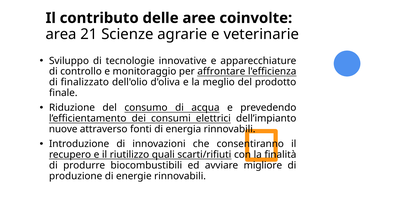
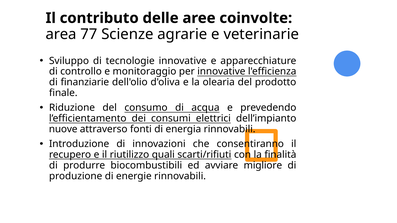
21: 21 -> 77
per affrontare: affrontare -> innovative
finalizzato: finalizzato -> finanziarie
meglio: meglio -> olearia
